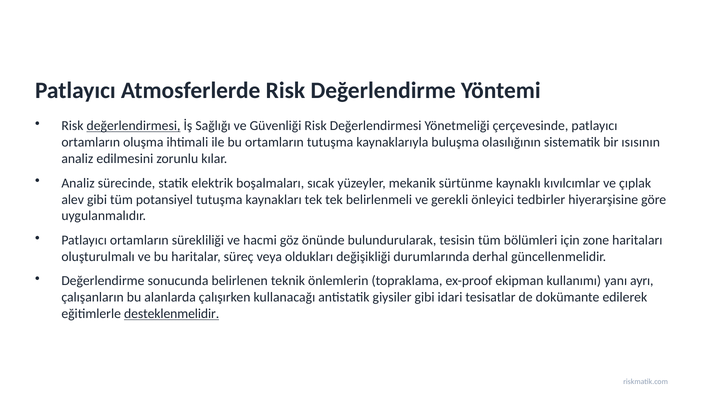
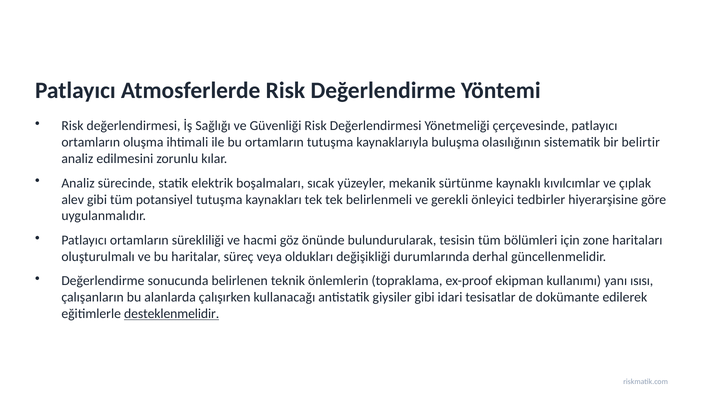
değerlendirmesi at (134, 126) underline: present -> none
ısısının: ısısının -> belirtir
ayrı: ayrı -> ısısı
